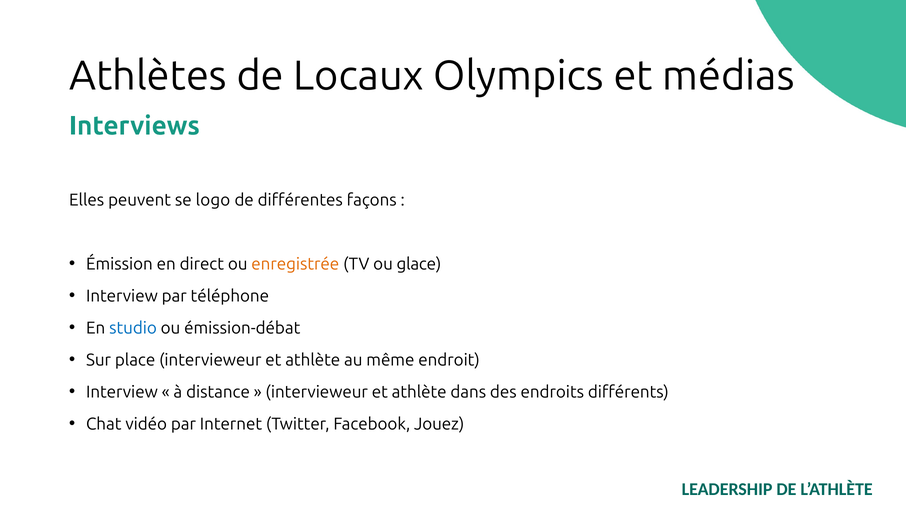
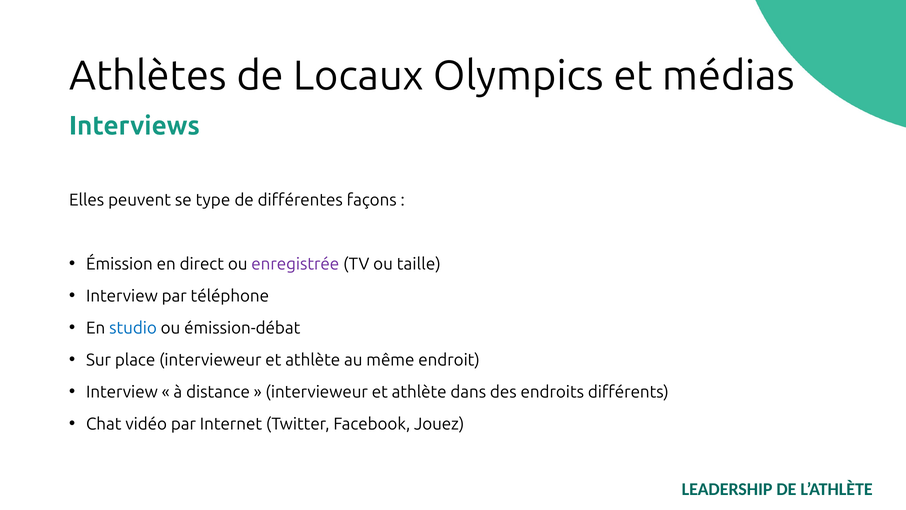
logo: logo -> type
enregistrée colour: orange -> purple
glace: glace -> taille
